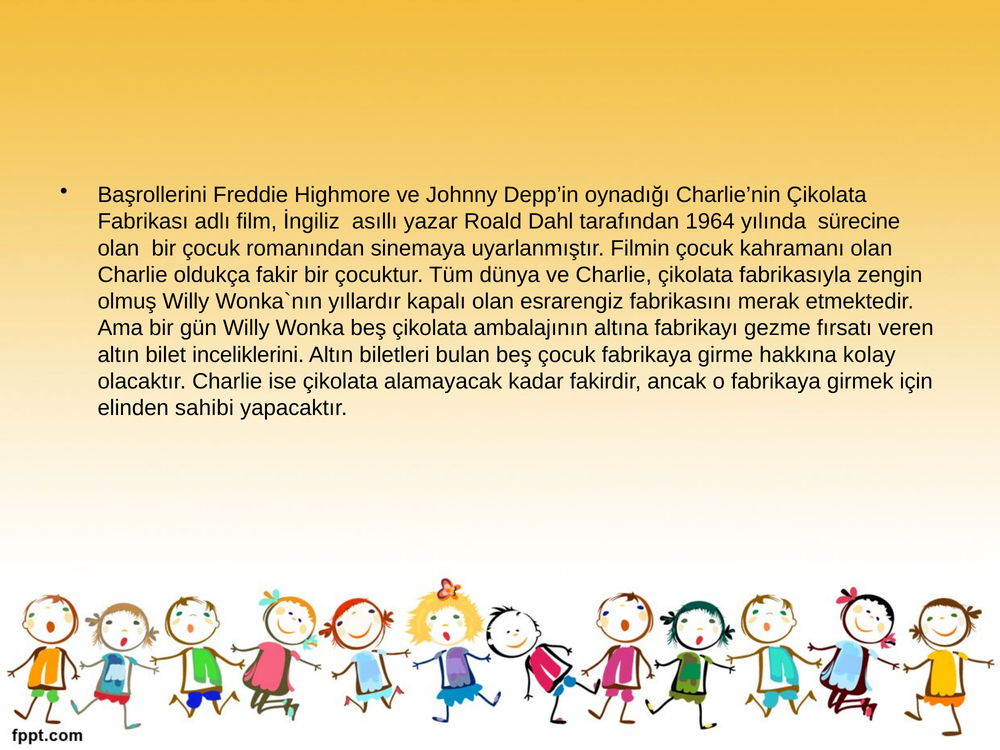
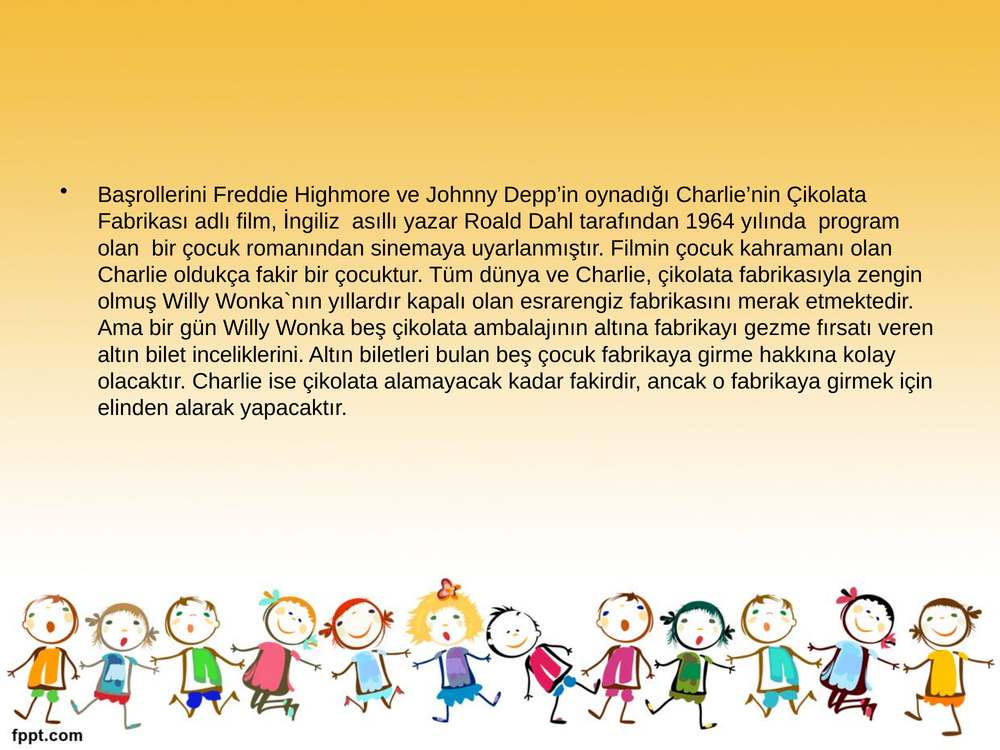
sürecine: sürecine -> program
sahibi: sahibi -> alarak
